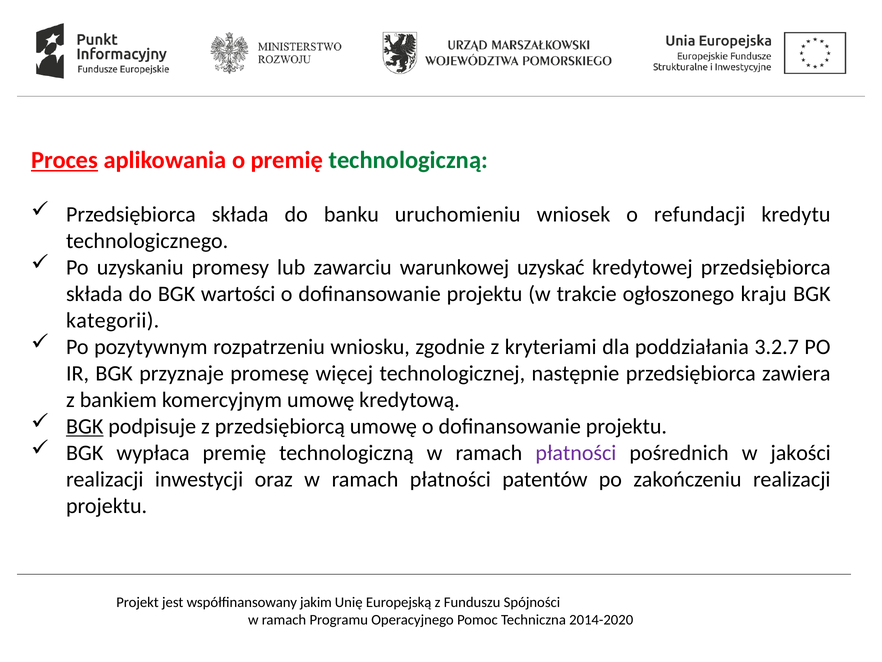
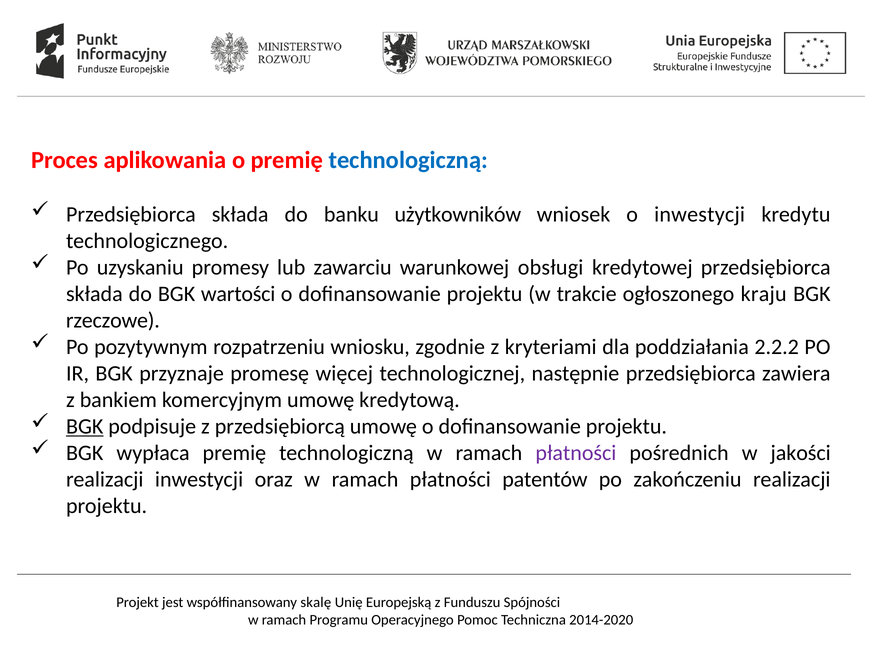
Proces underline: present -> none
technologiczną at (408, 160) colour: green -> blue
uruchomieniu: uruchomieniu -> użytkowników
o refundacji: refundacji -> inwestycji
uzyskać: uzyskać -> obsługi
kategorii: kategorii -> rzeczowe
3.2.7: 3.2.7 -> 2.2.2
jakim: jakim -> skalę
